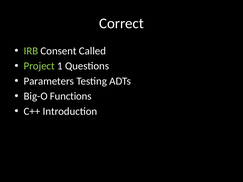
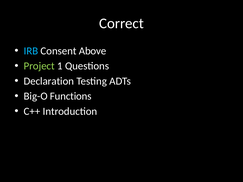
IRB colour: light green -> light blue
Called: Called -> Above
Parameters: Parameters -> Declaration
